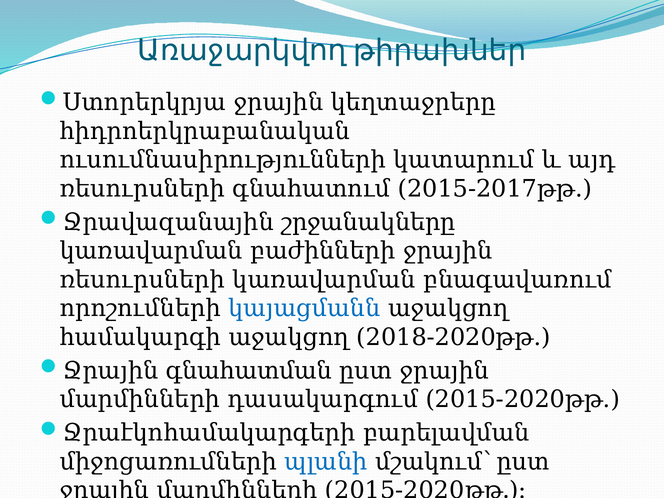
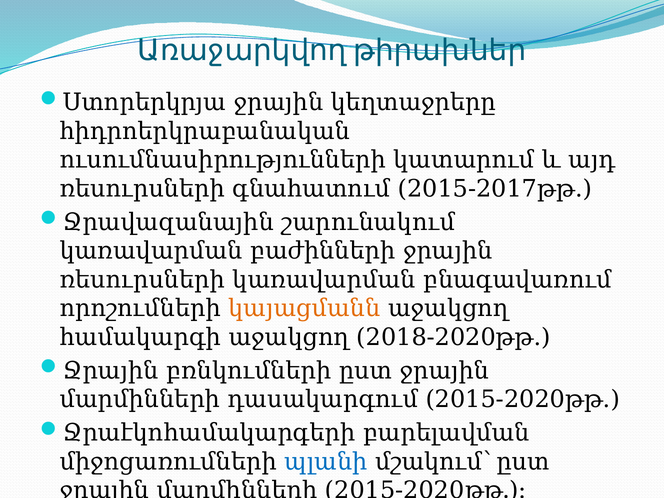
շրջանակները: շրջանակները -> շարունակում
կայացմանն colour: blue -> orange
գնահատման: գնահատման -> բռնկումների
